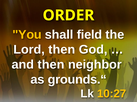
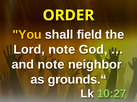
Lord then: then -> note
and then: then -> note
10:27 colour: yellow -> light green
